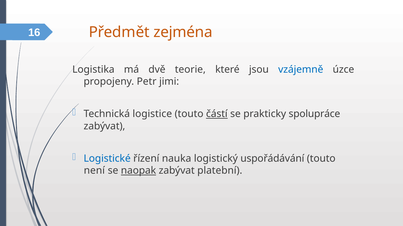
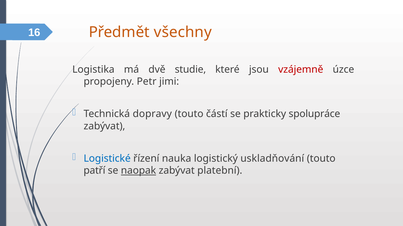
zejména: zejména -> všechny
teorie: teorie -> studie
vzájemně colour: blue -> red
logistice: logistice -> dopravy
částí underline: present -> none
uspořádávání: uspořádávání -> uskladňování
není: není -> patří
